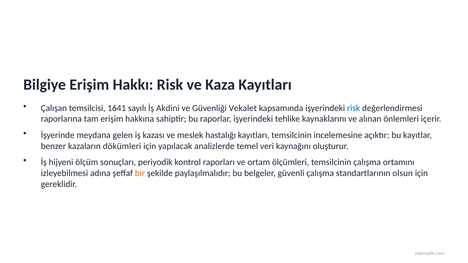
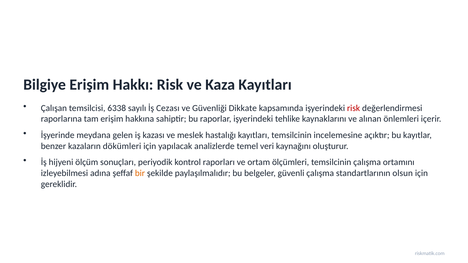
1641: 1641 -> 6338
Akdini: Akdini -> Cezası
Vekalet: Vekalet -> Dikkate
risk at (354, 108) colour: blue -> red
